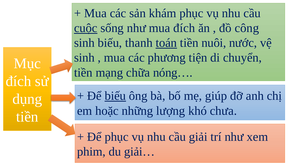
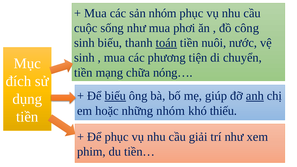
sản khám: khám -> nhóm
cuộc underline: present -> none
mua đích: đích -> phơi
anh underline: none -> present
những lượng: lượng -> nhóm
chưa: chưa -> thiếu
giải…: giải… -> tiền…
